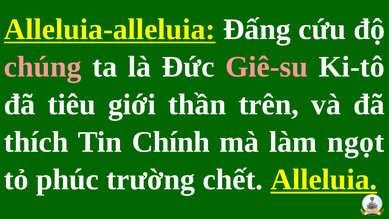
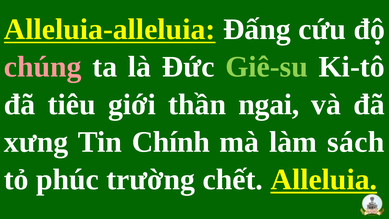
Giê-su colour: pink -> light green
trên: trên -> ngai
thích: thích -> xưng
ngọt: ngọt -> sách
